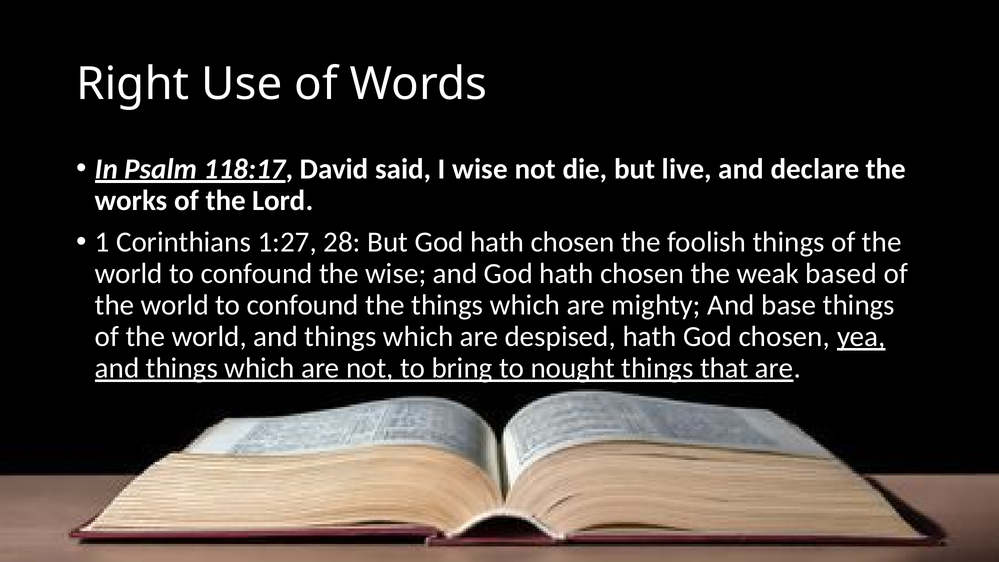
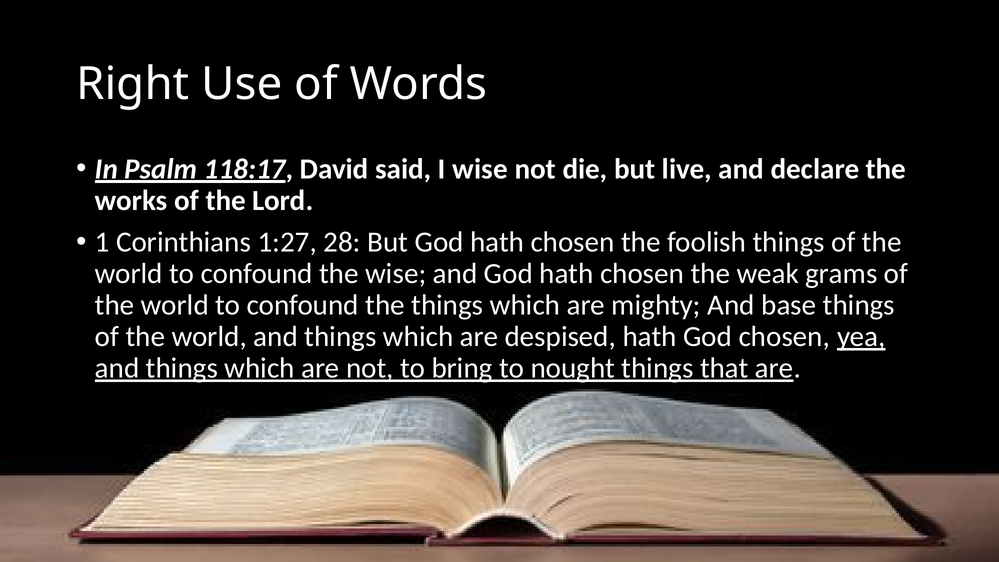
based: based -> grams
